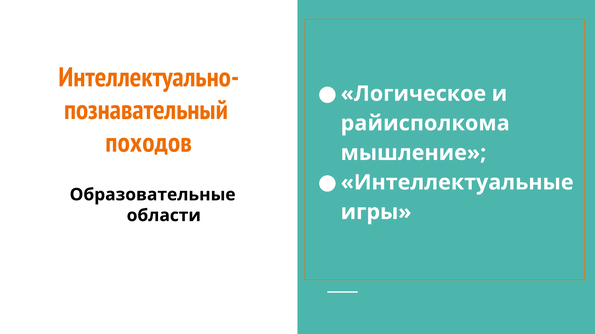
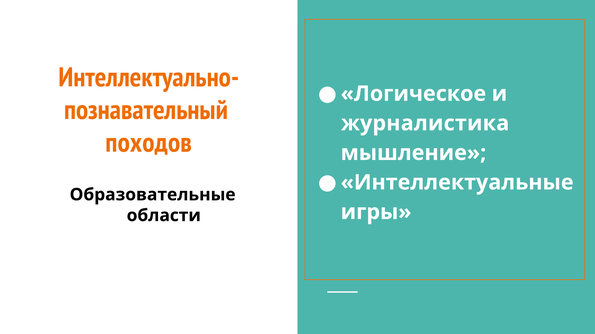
райисполкома: райисполкома -> журналистика
